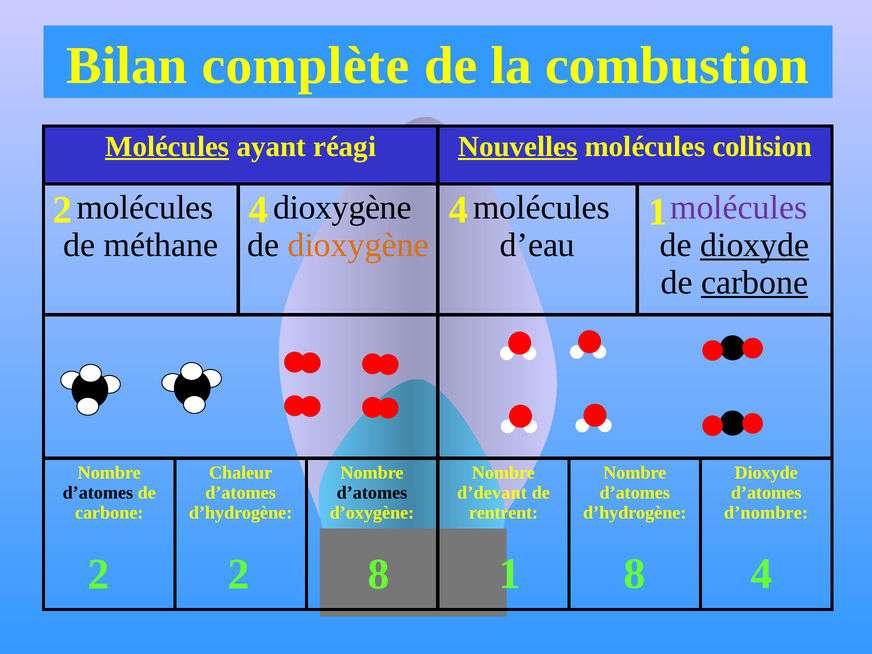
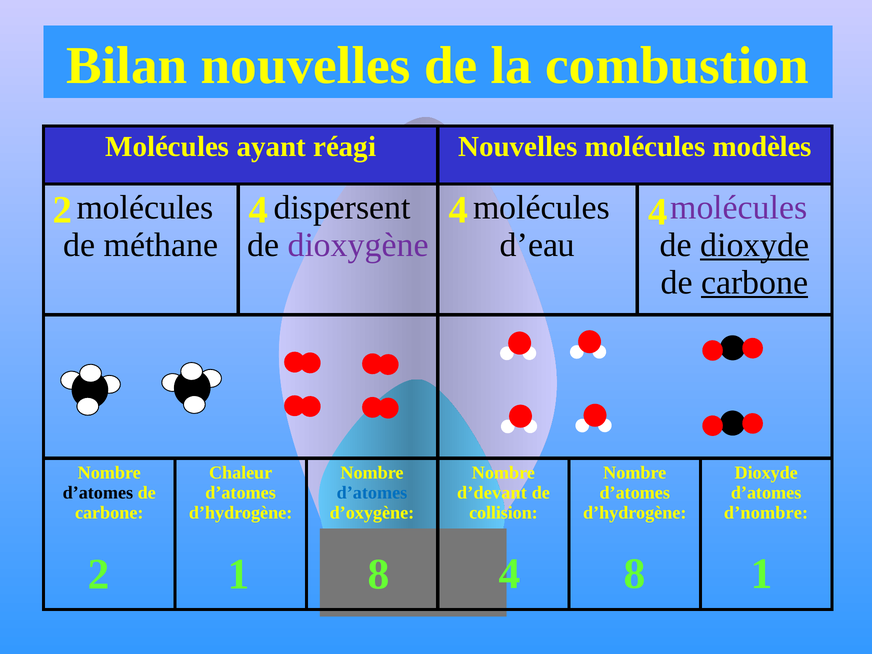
Bilan complète: complète -> nouvelles
Molécules at (167, 147) underline: present -> none
Nouvelles at (518, 147) underline: present -> none
collision: collision -> modèles
dioxygène at (342, 207): dioxygène -> dispersent
2 4 1: 1 -> 4
dioxygène at (358, 245) colour: orange -> purple
d’atomes at (372, 493) colour: black -> blue
rentrent: rentrent -> collision
2 2: 2 -> 1
8 1: 1 -> 4
8 4: 4 -> 1
